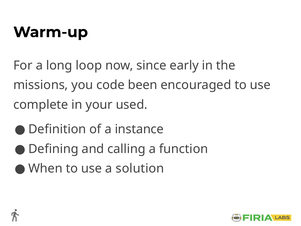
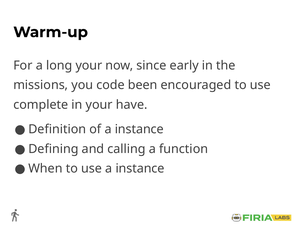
long loop: loop -> your
used: used -> have
use a solution: solution -> instance
